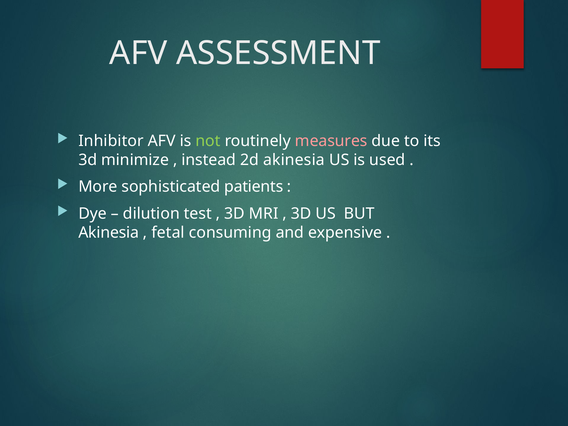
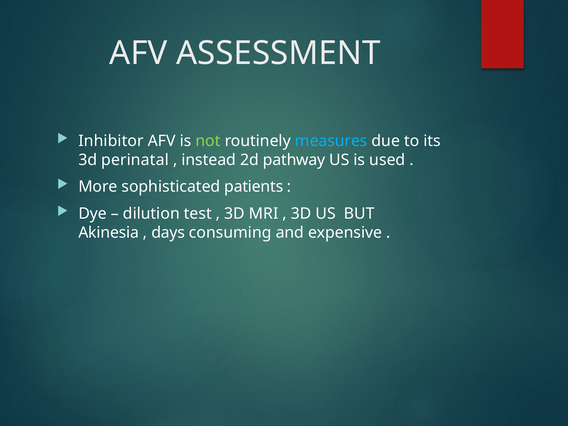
measures colour: pink -> light blue
minimize: minimize -> perinatal
2d akinesia: akinesia -> pathway
fetal: fetal -> days
